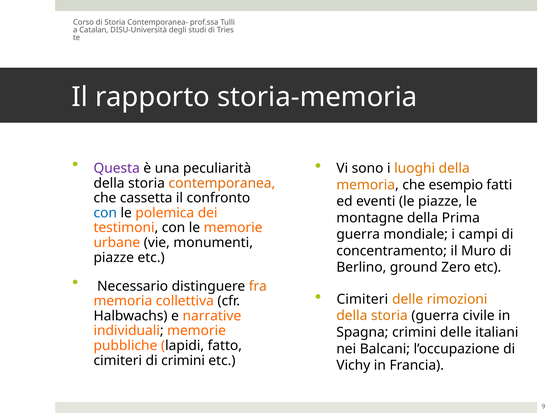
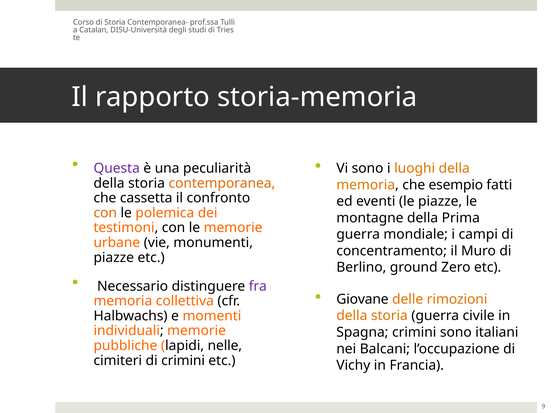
con at (105, 213) colour: blue -> orange
fra colour: orange -> purple
Cimiteri at (362, 299): Cimiteri -> Giovane
narrative: narrative -> momenti
crimini delle: delle -> sono
fatto: fatto -> nelle
